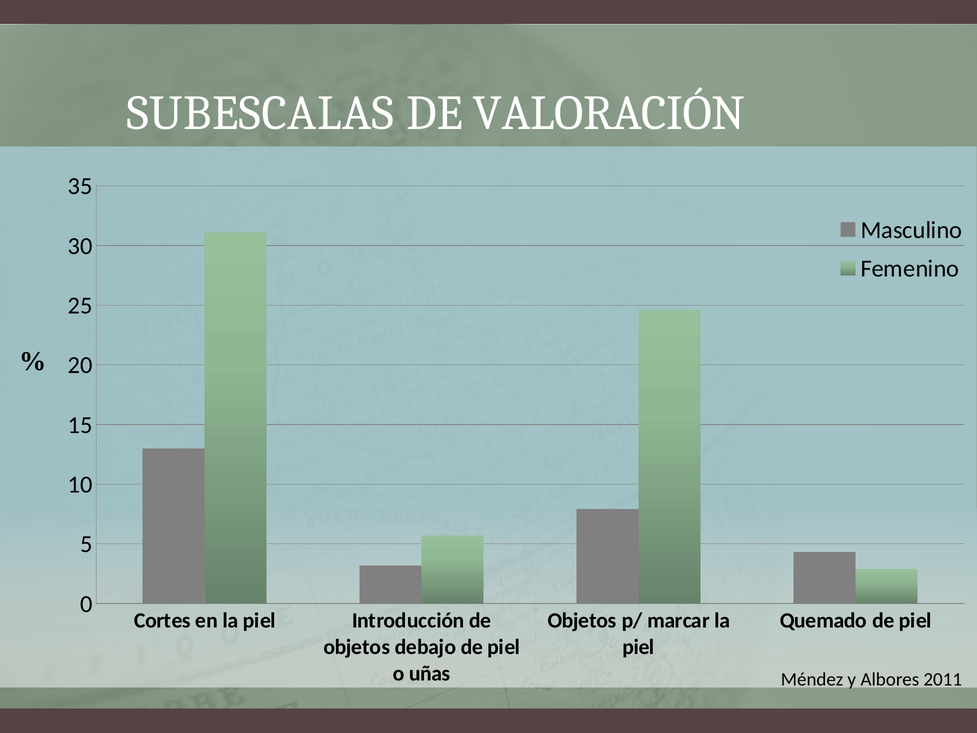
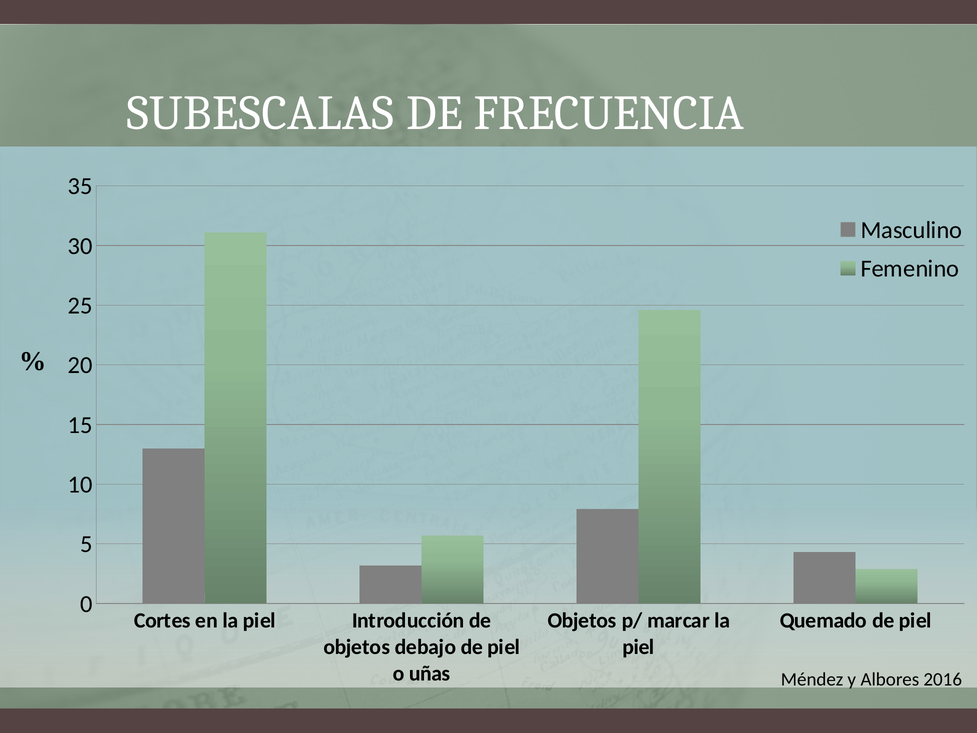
VALORACIÓN: VALORACIÓN -> FRECUENCIA
2011: 2011 -> 2016
